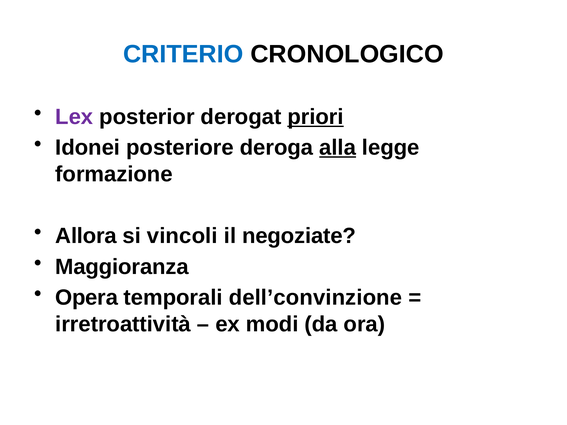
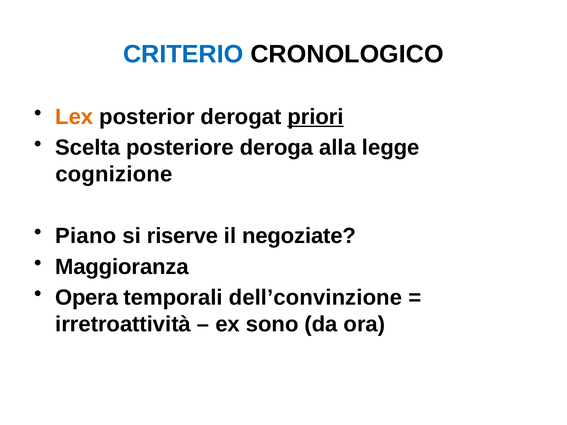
Lex colour: purple -> orange
Idonei: Idonei -> Scelta
alla underline: present -> none
formazione: formazione -> cognizione
Allora: Allora -> Piano
vincoli: vincoli -> riserve
modi: modi -> sono
